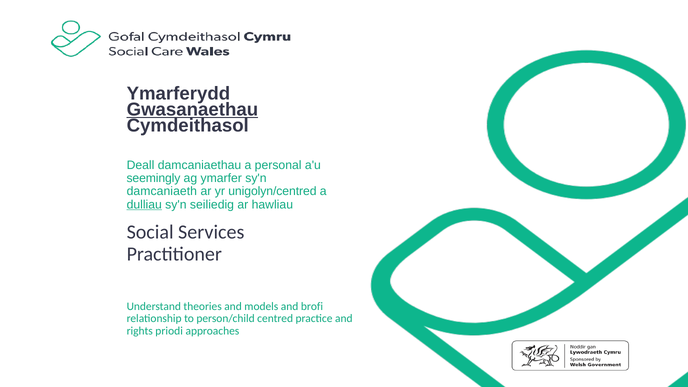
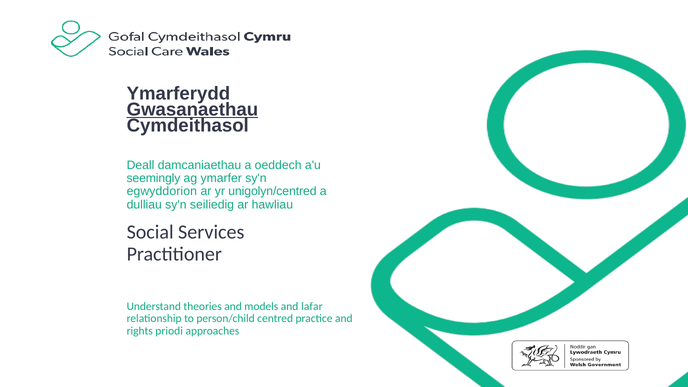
personal: personal -> oeddech
damcaniaeth: damcaniaeth -> egwyddorion
dulliau underline: present -> none
brofi: brofi -> lafar
